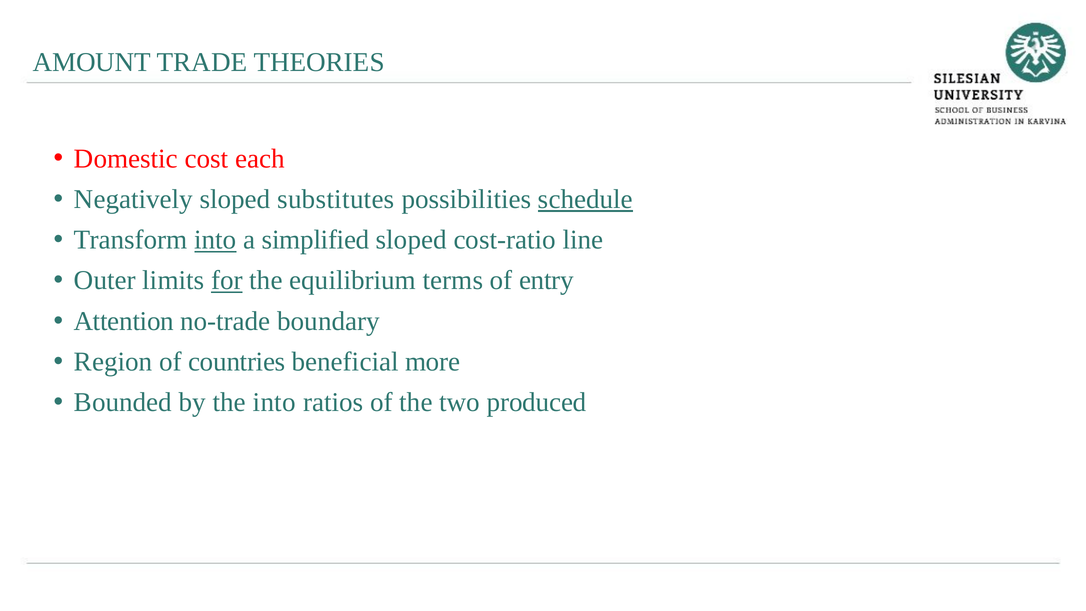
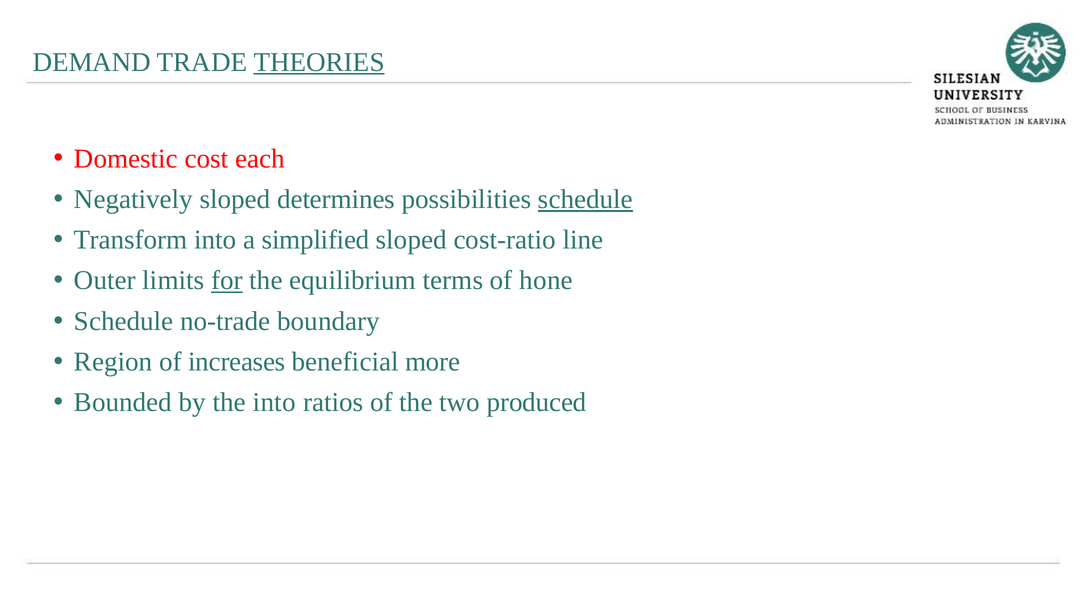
AMOUNT: AMOUNT -> DEMAND
THEORIES underline: none -> present
substitutes: substitutes -> determines
into at (215, 240) underline: present -> none
entry: entry -> hone
Attention at (124, 321): Attention -> Schedule
countries: countries -> increases
